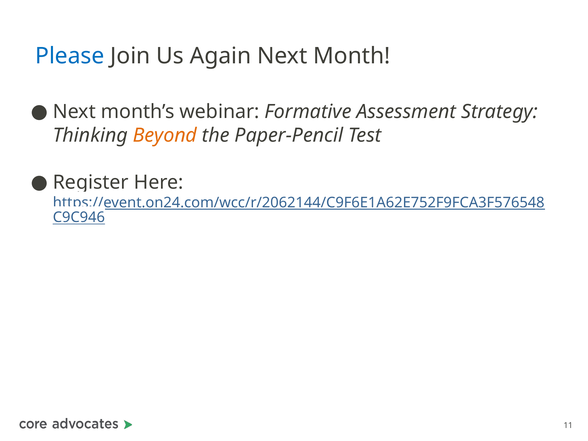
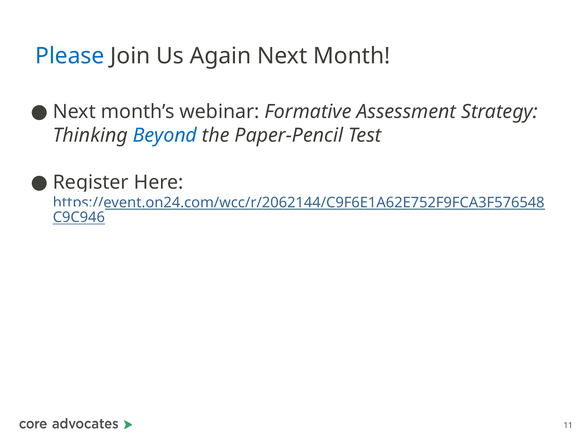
Beyond colour: orange -> blue
